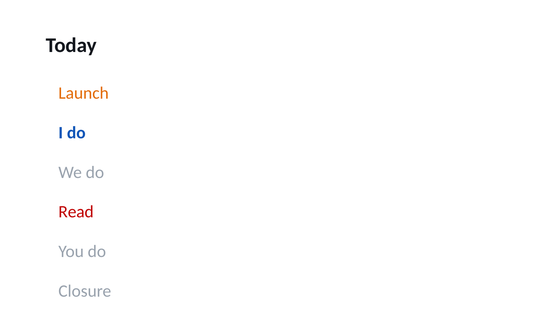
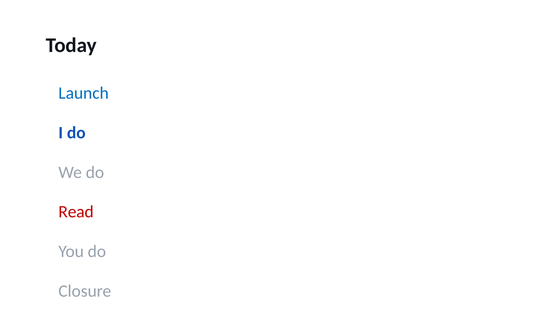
Launch colour: orange -> blue
